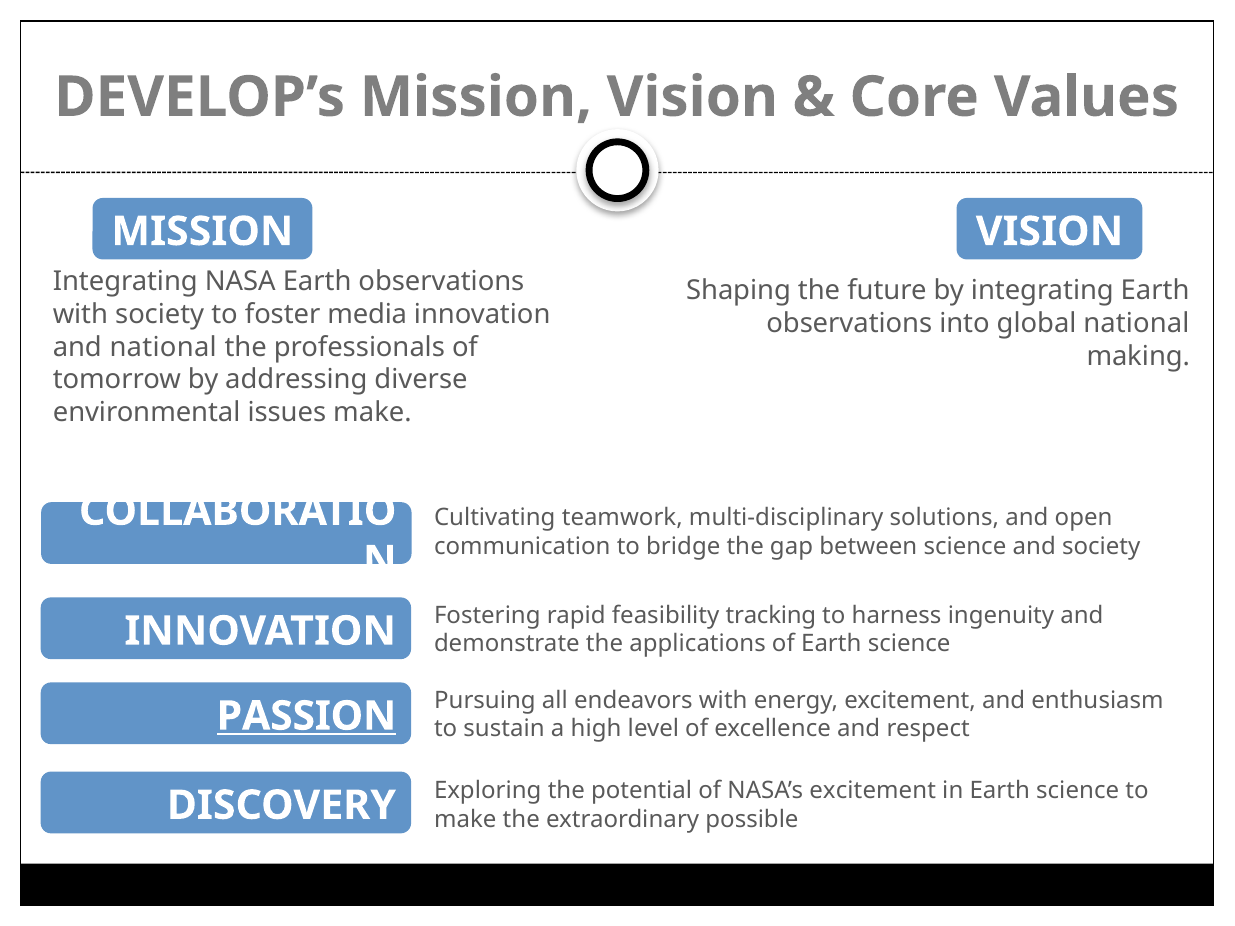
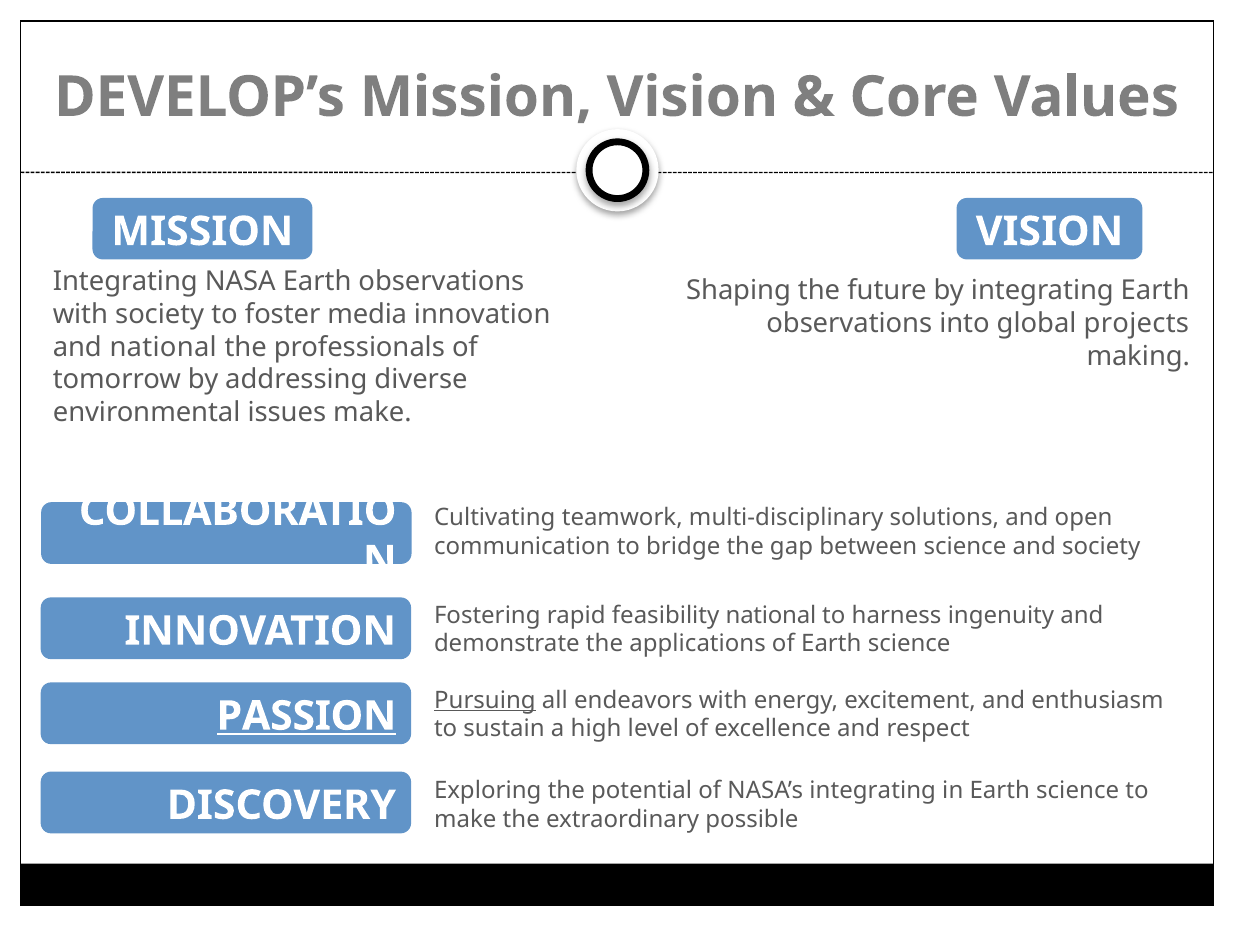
global national: national -> projects
feasibility tracking: tracking -> national
Pursuing underline: none -> present
NASA’s excitement: excitement -> integrating
